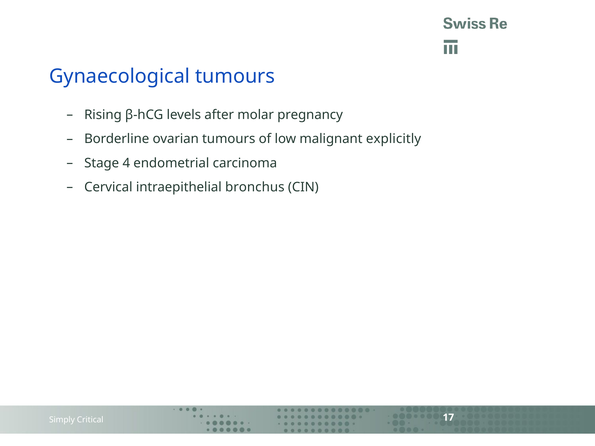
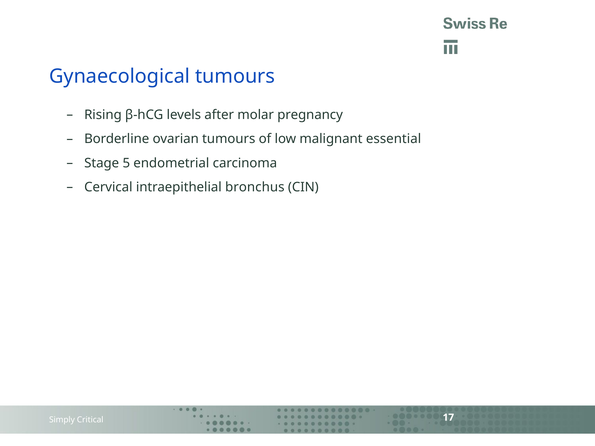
explicitly: explicitly -> essential
4: 4 -> 5
